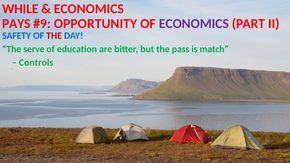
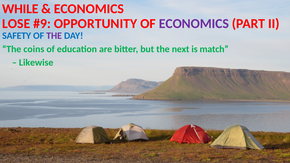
PAYS: PAYS -> LOSE
THE at (54, 36) colour: red -> purple
serve: serve -> coins
pass: pass -> next
Controls: Controls -> Likewise
